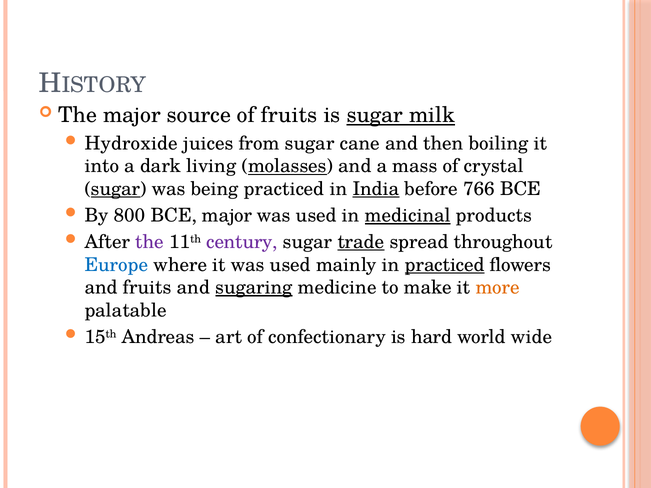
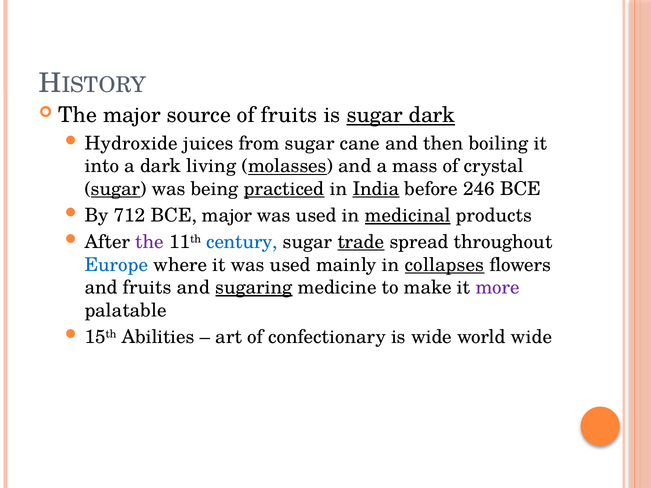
sugar milk: milk -> dark
practiced at (284, 189) underline: none -> present
766: 766 -> 246
800: 800 -> 712
century colour: purple -> blue
in practiced: practiced -> collapses
more colour: orange -> purple
Andreas: Andreas -> Abilities
is hard: hard -> wide
